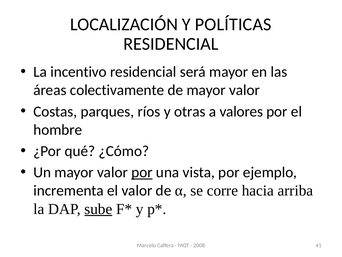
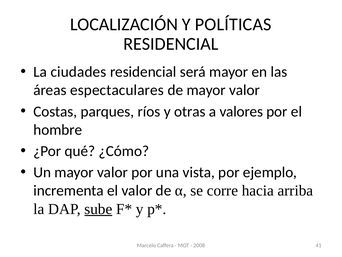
incentivo: incentivo -> ciudades
colectivamente: colectivamente -> espectaculares
por at (142, 172) underline: present -> none
